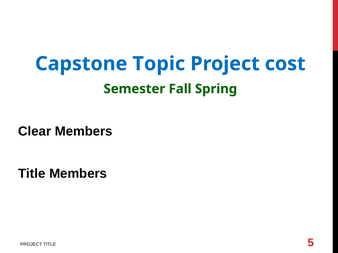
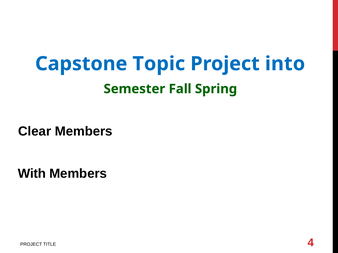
cost: cost -> into
Title at (32, 174): Title -> With
5: 5 -> 4
